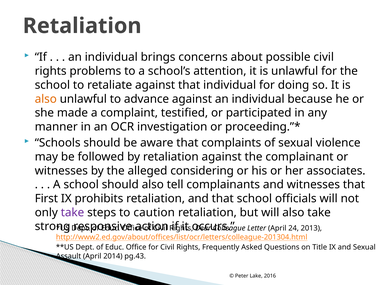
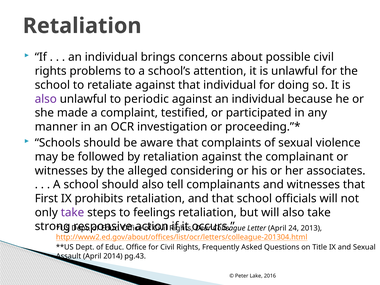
also at (46, 99) colour: orange -> purple
advance: advance -> periodic
caution: caution -> feelings
